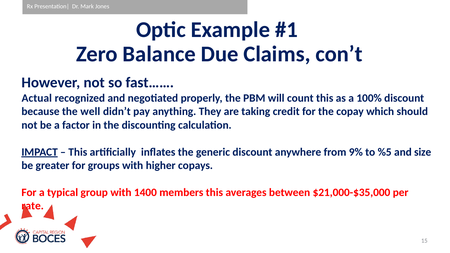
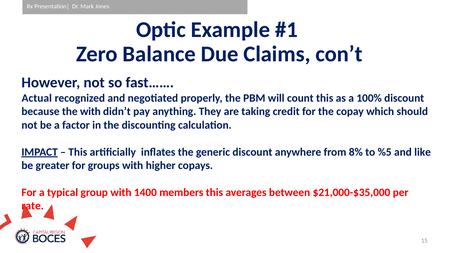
the well: well -> with
9%: 9% -> 8%
size: size -> like
